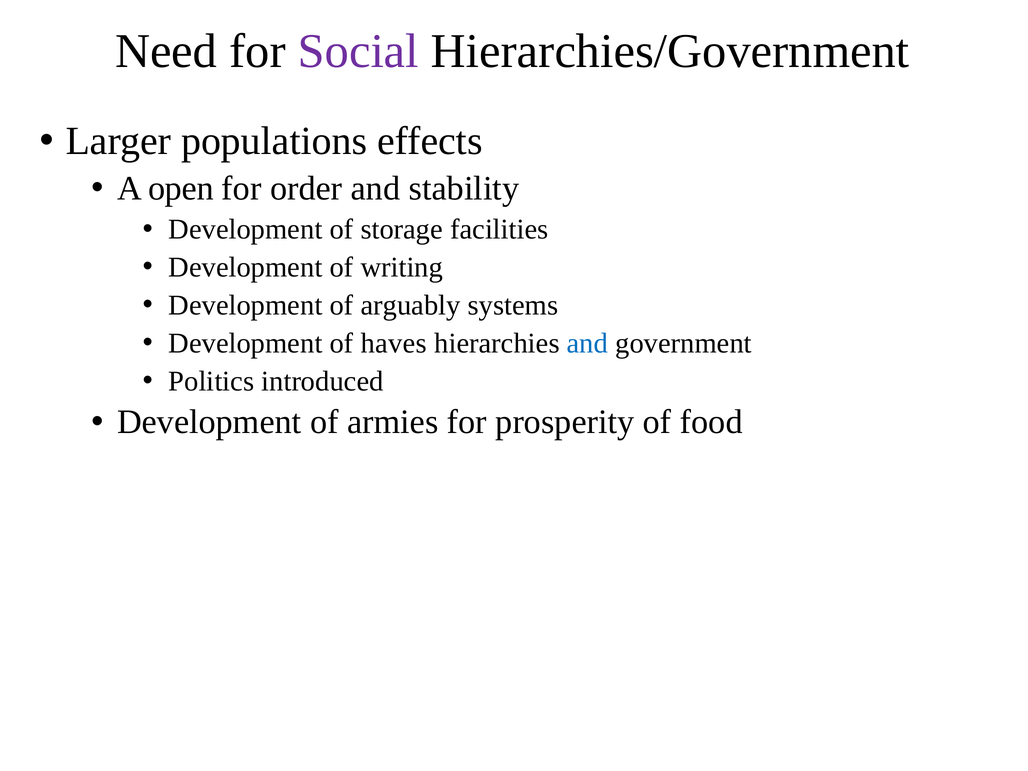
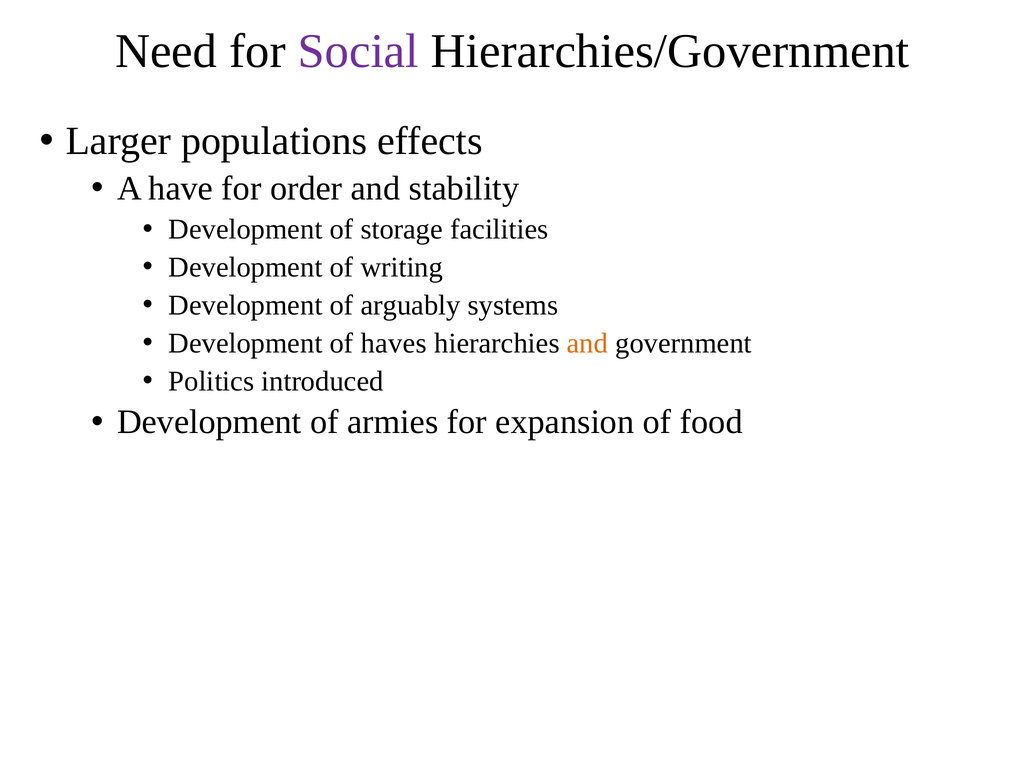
open: open -> have
and at (587, 343) colour: blue -> orange
prosperity: prosperity -> expansion
